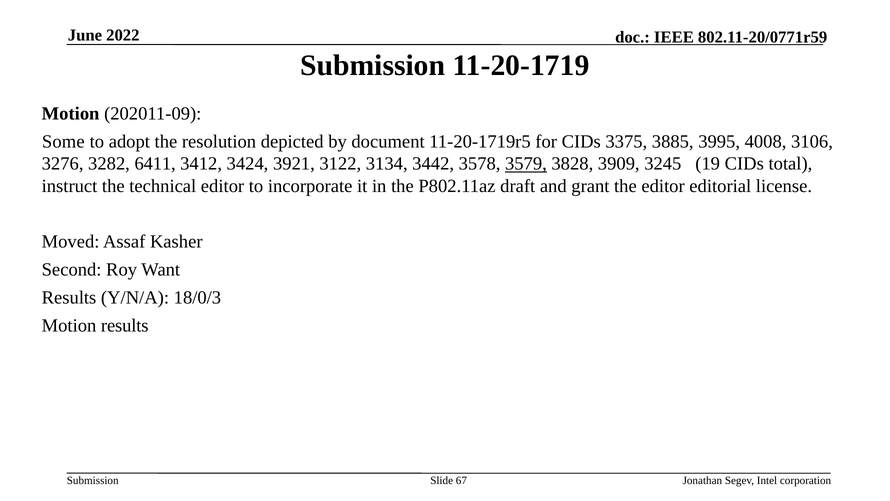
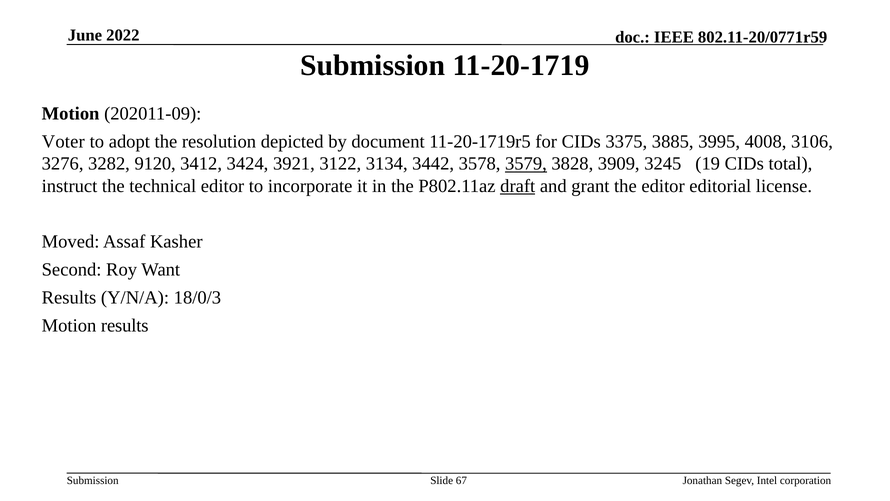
Some: Some -> Voter
6411: 6411 -> 9120
draft underline: none -> present
